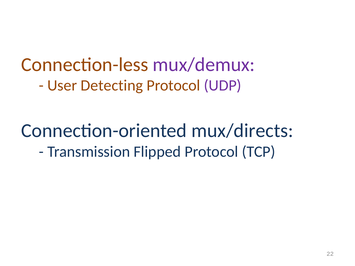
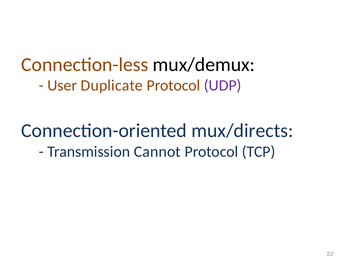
mux/demux colour: purple -> black
Detecting: Detecting -> Duplicate
Flipped: Flipped -> Cannot
